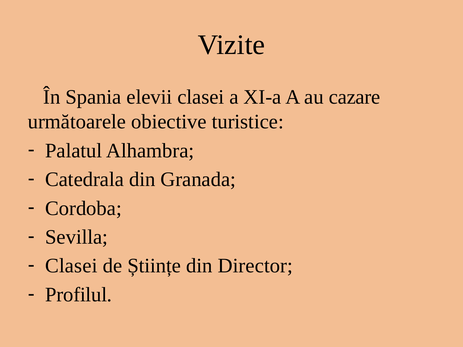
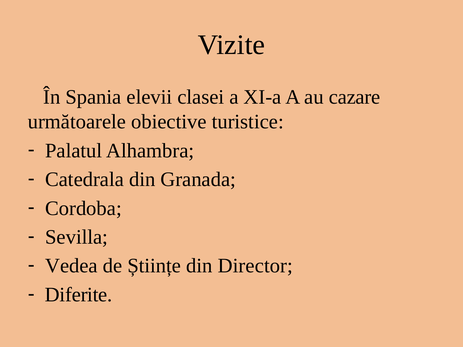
Clasei at (71, 266): Clasei -> Vedea
Profilul: Profilul -> Diferite
